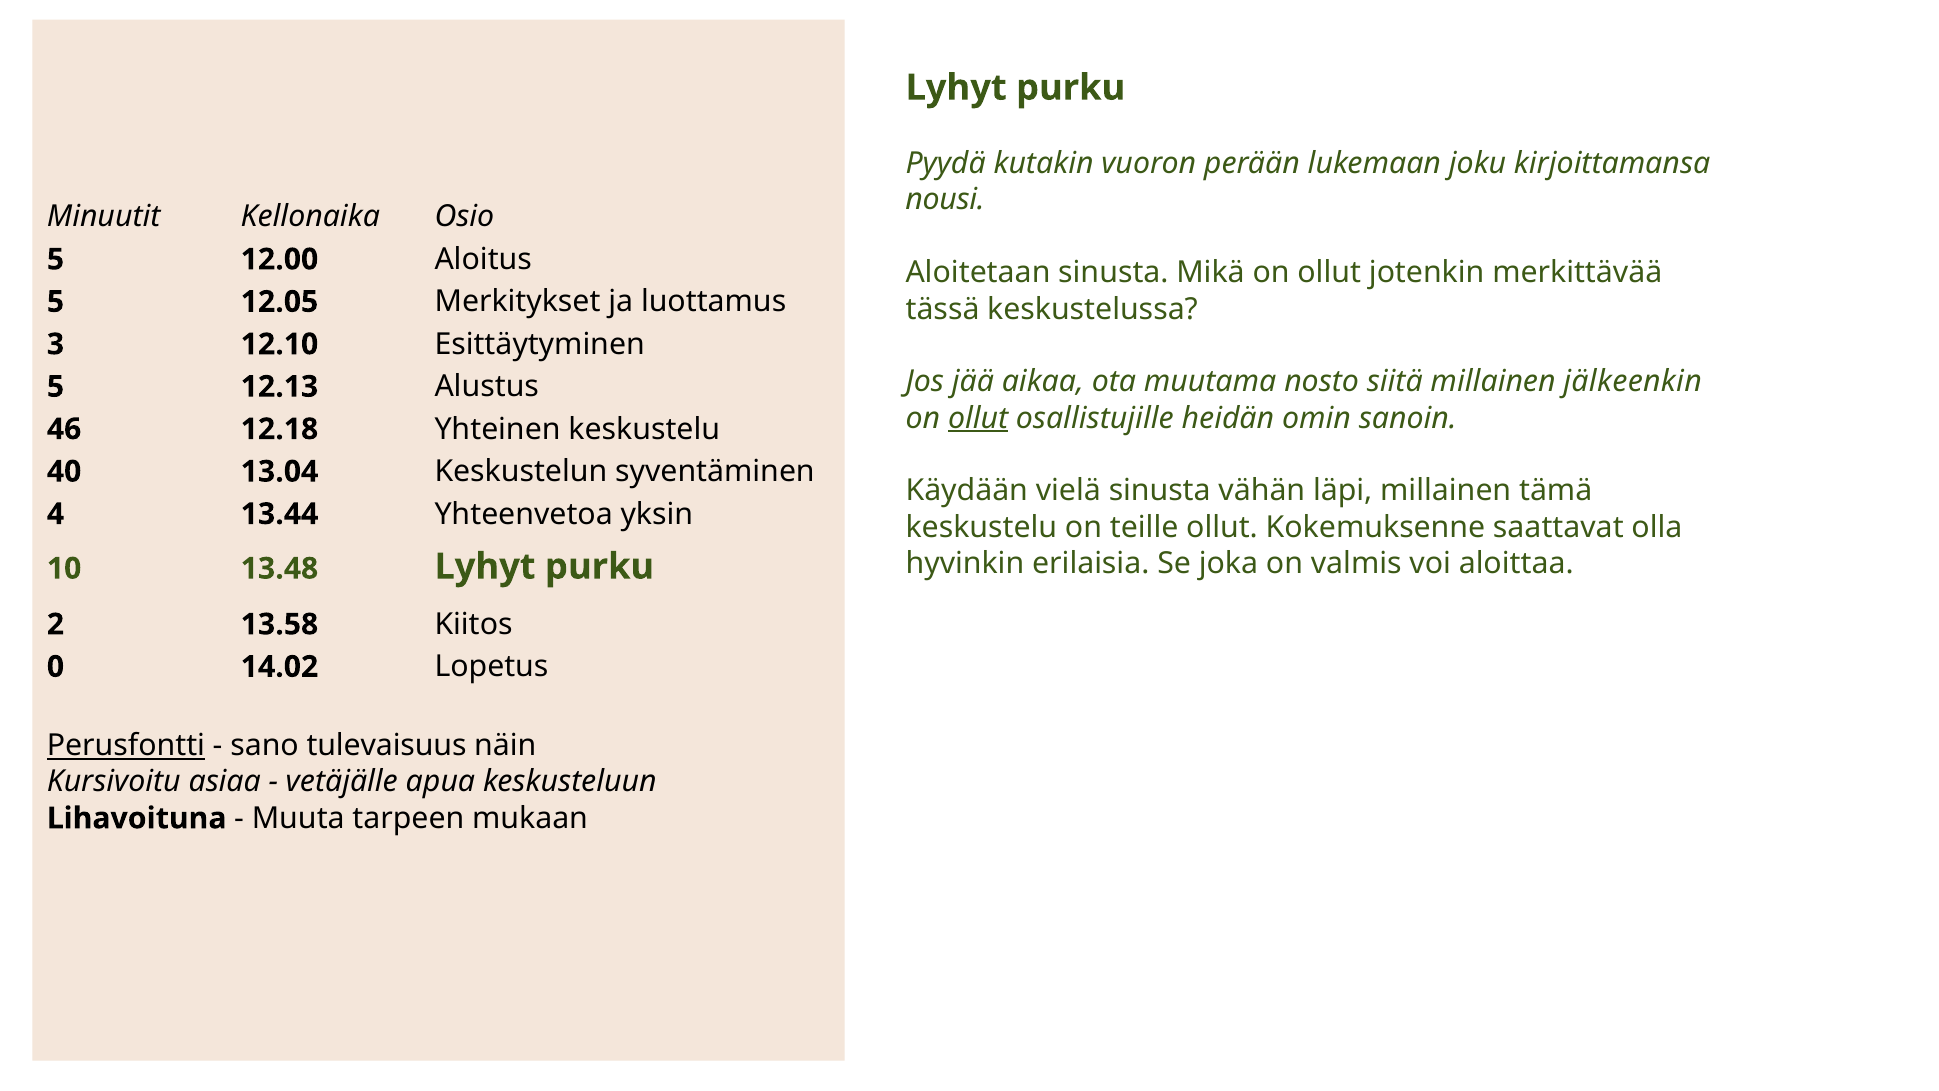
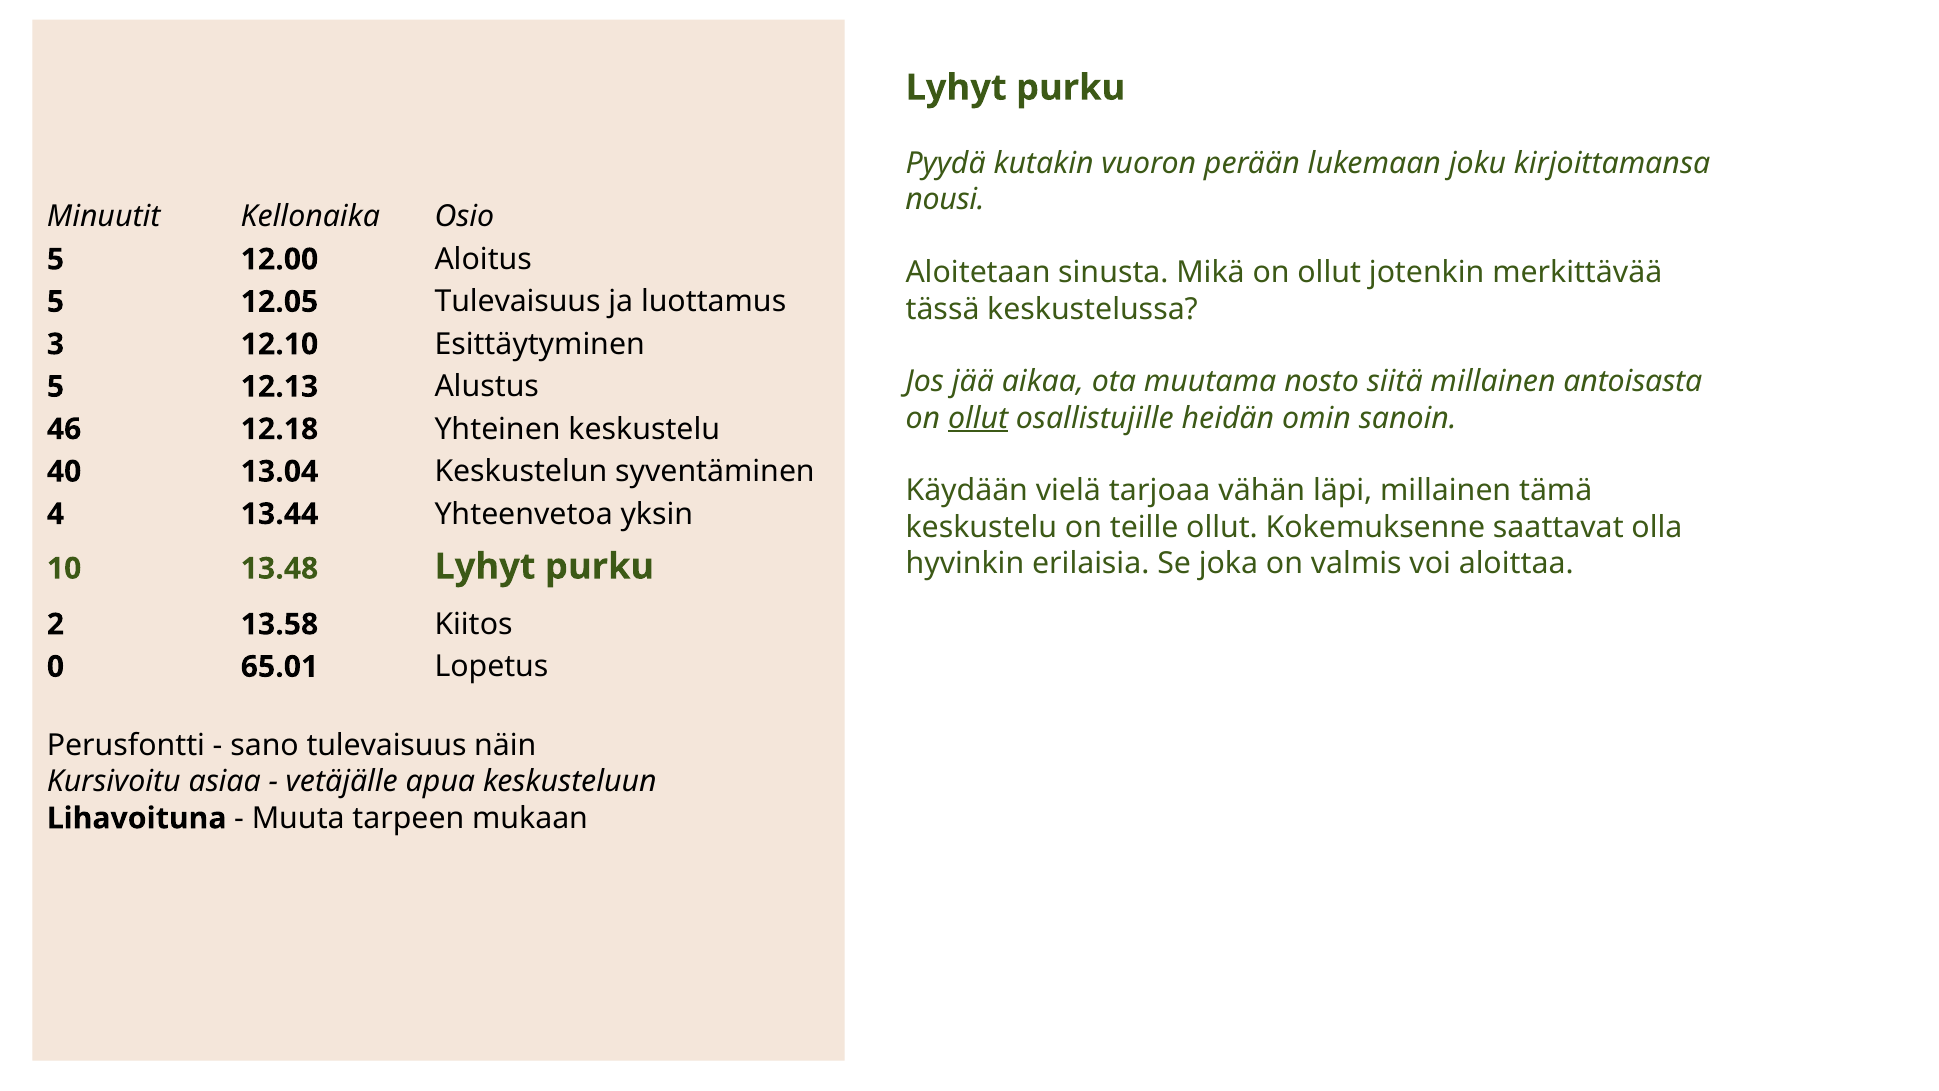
12.05 Merkitykset: Merkitykset -> Tulevaisuus
jälkeenkin: jälkeenkin -> antoisasta
vielä sinusta: sinusta -> tarjoaa
14.02: 14.02 -> 65.01
Perusfontti underline: present -> none
